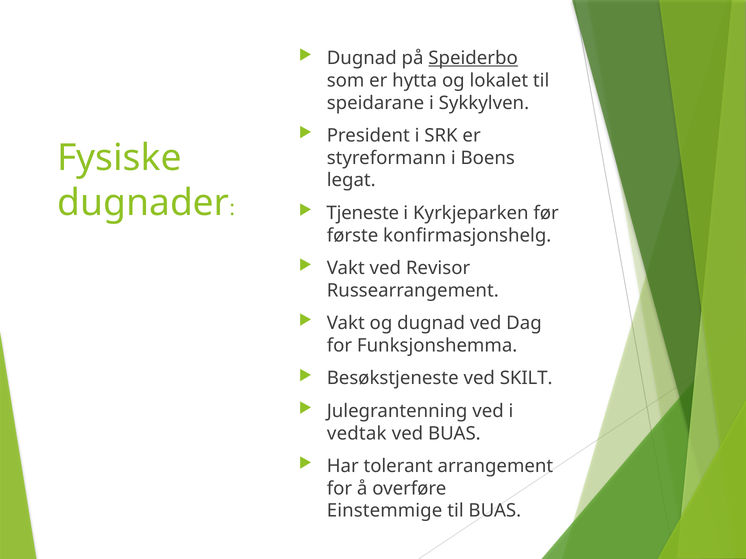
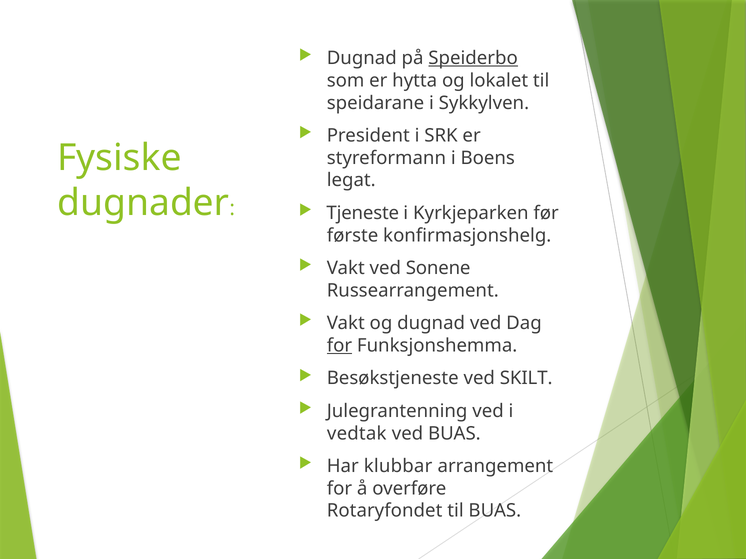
Revisor: Revisor -> Sonene
for at (339, 346) underline: none -> present
tolerant: tolerant -> klubbar
Einstemmige: Einstemmige -> Rotaryfondet
